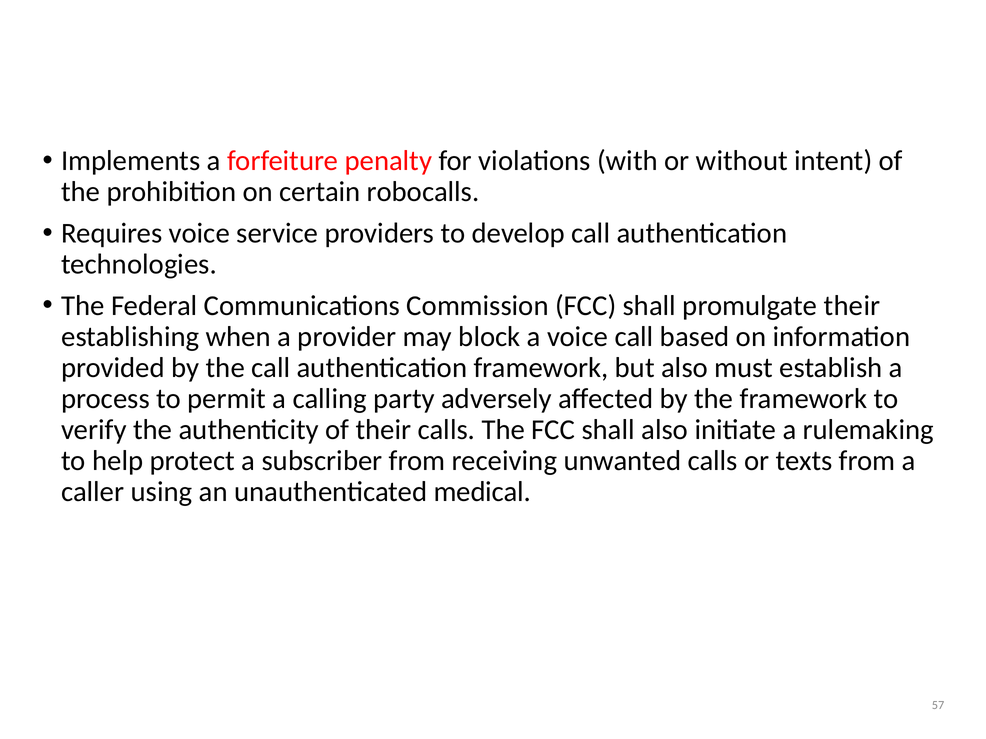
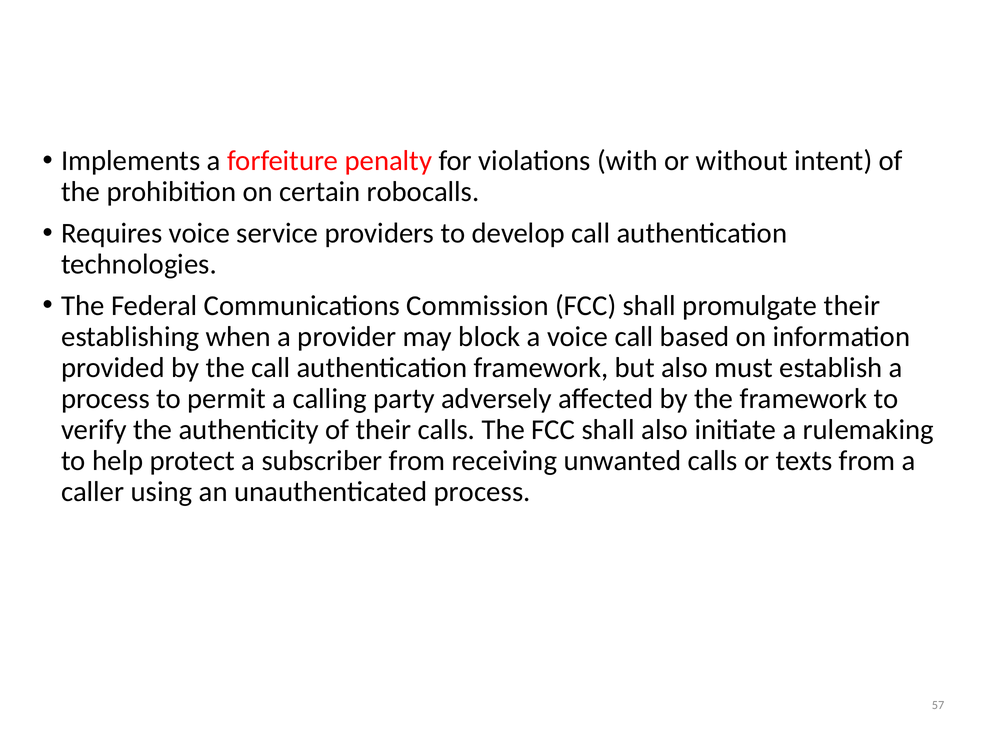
unauthenticated medical: medical -> process
